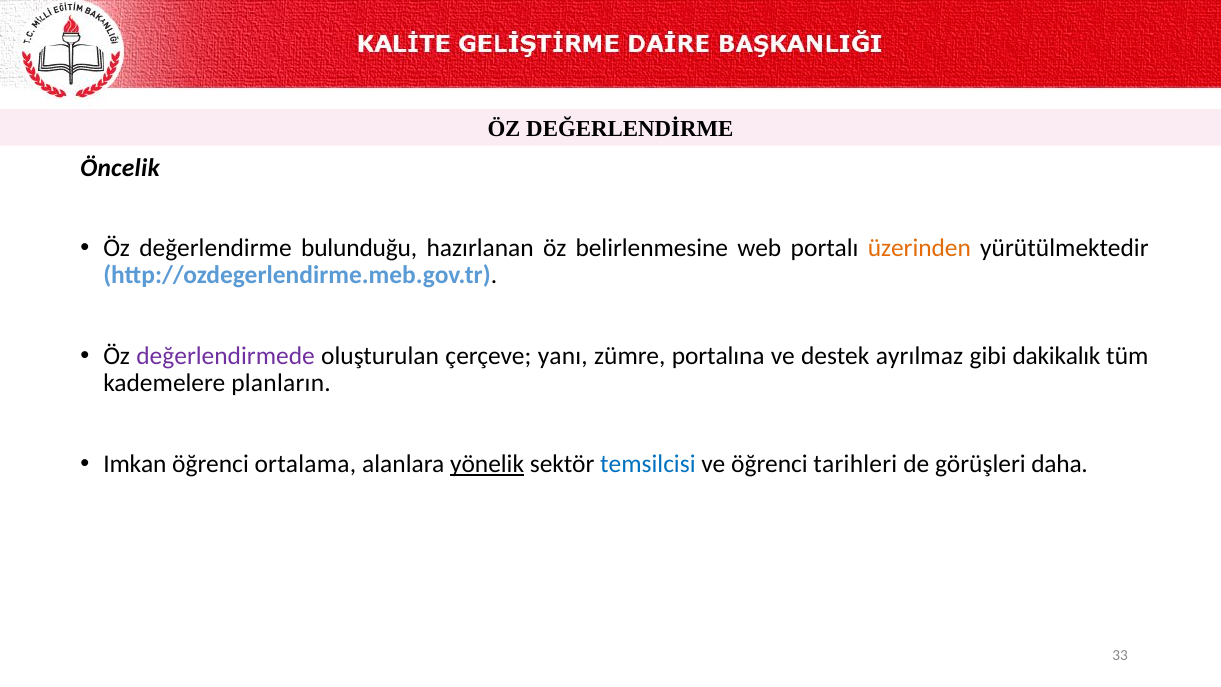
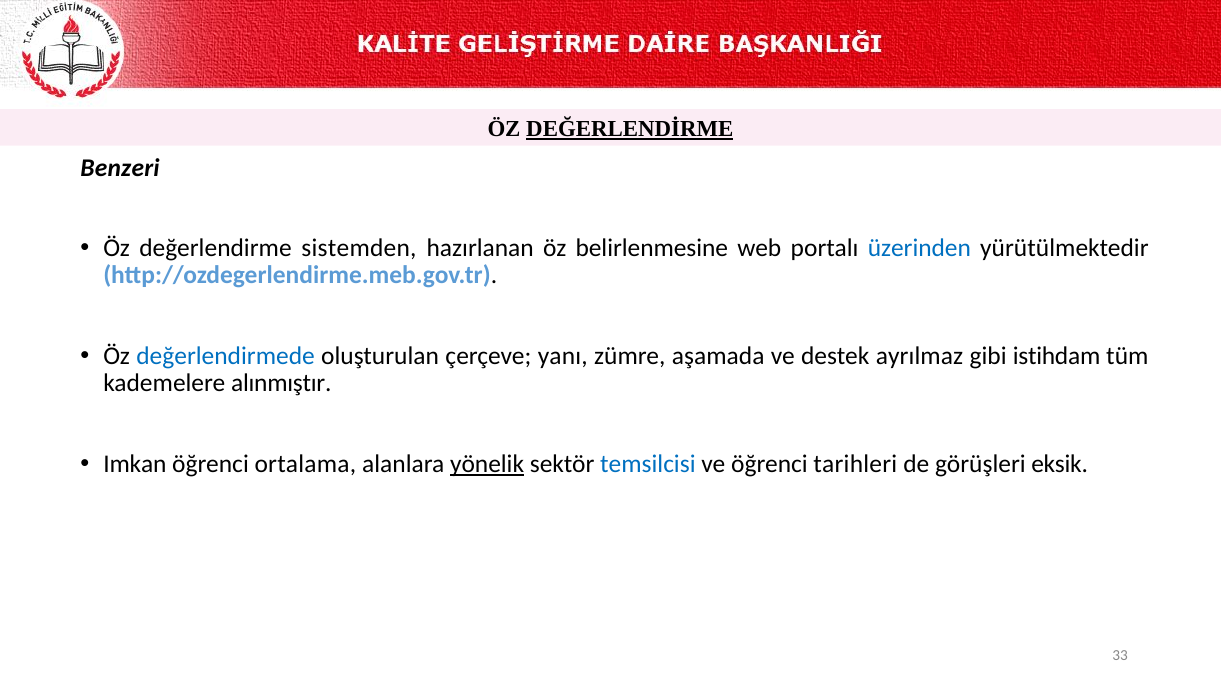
DEĞERLENDİRME underline: none -> present
Öncelik: Öncelik -> Benzeri
bulunduğu: bulunduğu -> sistemden
üzerinden colour: orange -> blue
değerlendirmede colour: purple -> blue
portalına: portalına -> aşamada
dakikalık: dakikalık -> istihdam
planların: planların -> alınmıştır
daha: daha -> eksik
